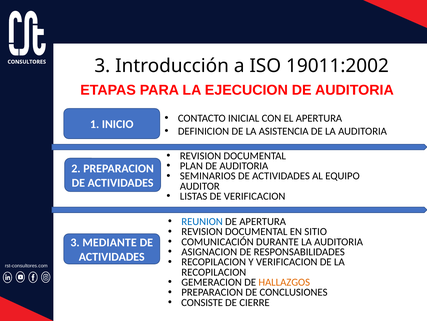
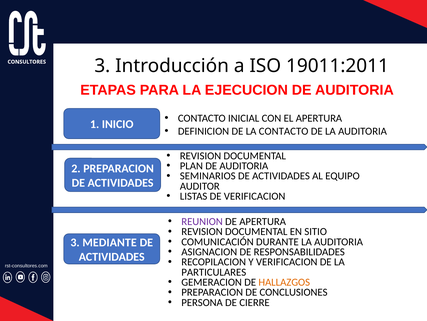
19011:2002: 19011:2002 -> 19011:2011
LA ASISTENCIA: ASISTENCIA -> CONTACTO
REUNION colour: blue -> purple
RECOPILACION at (214, 272): RECOPILACION -> PARTICULARES
CONSISTE: CONSISTE -> PERSONA
